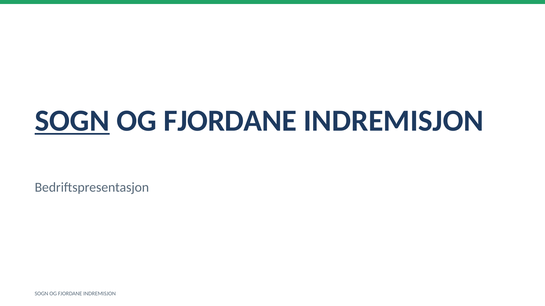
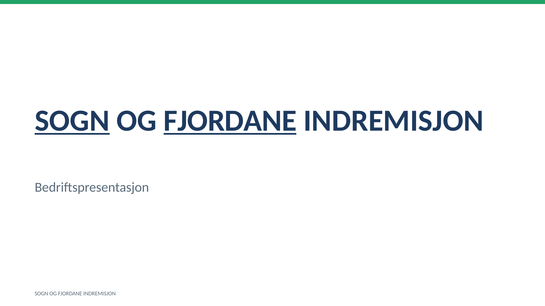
FJORDANE at (230, 121) underline: none -> present
